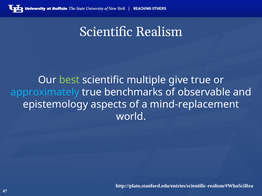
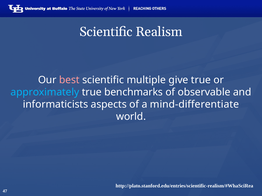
best colour: light green -> pink
epistemology: epistemology -> informaticists
mind-replacement: mind-replacement -> mind-differentiate
